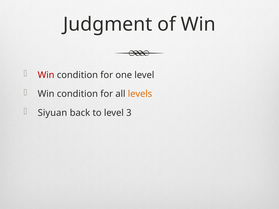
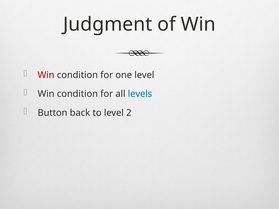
levels colour: orange -> blue
Siyuan: Siyuan -> Button
3: 3 -> 2
